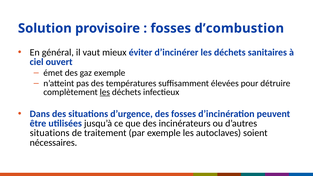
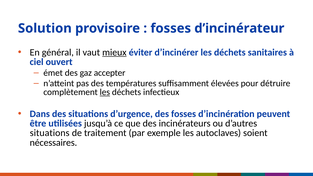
d’combustion: d’combustion -> d’incinérateur
mieux underline: none -> present
gaz exemple: exemple -> accepter
